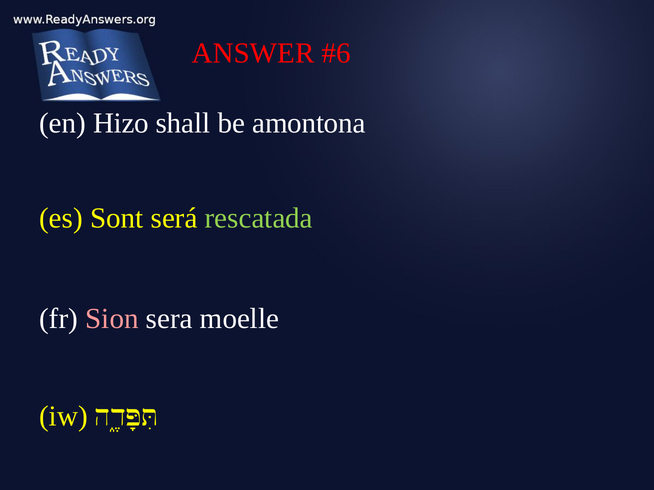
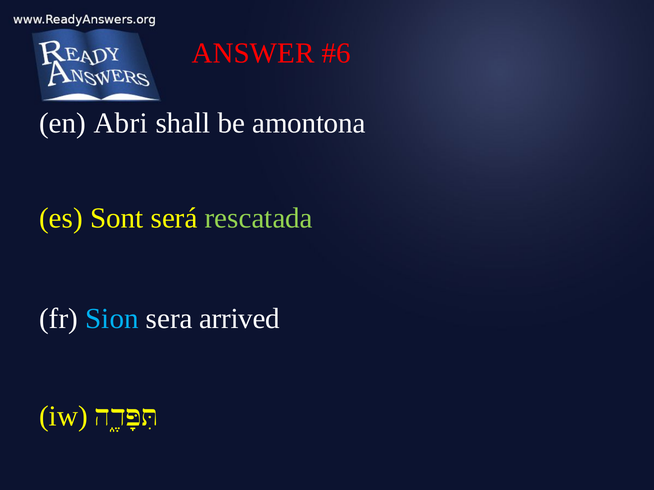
Hizo: Hizo -> Abri
Sion colour: pink -> light blue
moelle: moelle -> arrived
